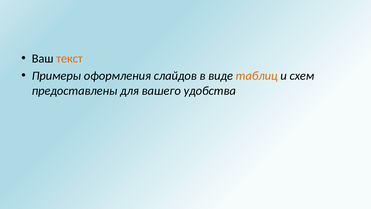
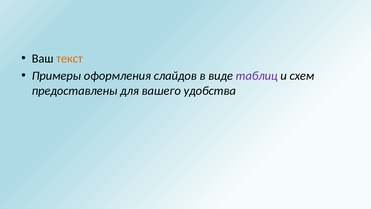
таблиц colour: orange -> purple
